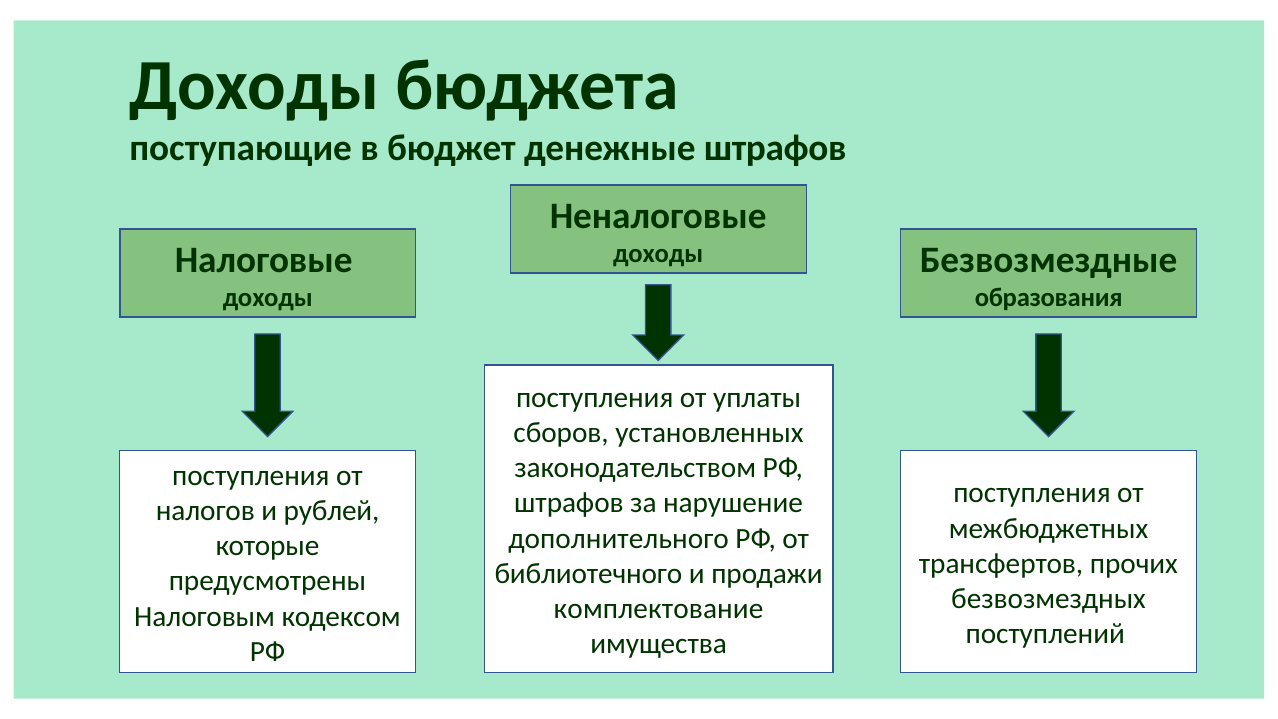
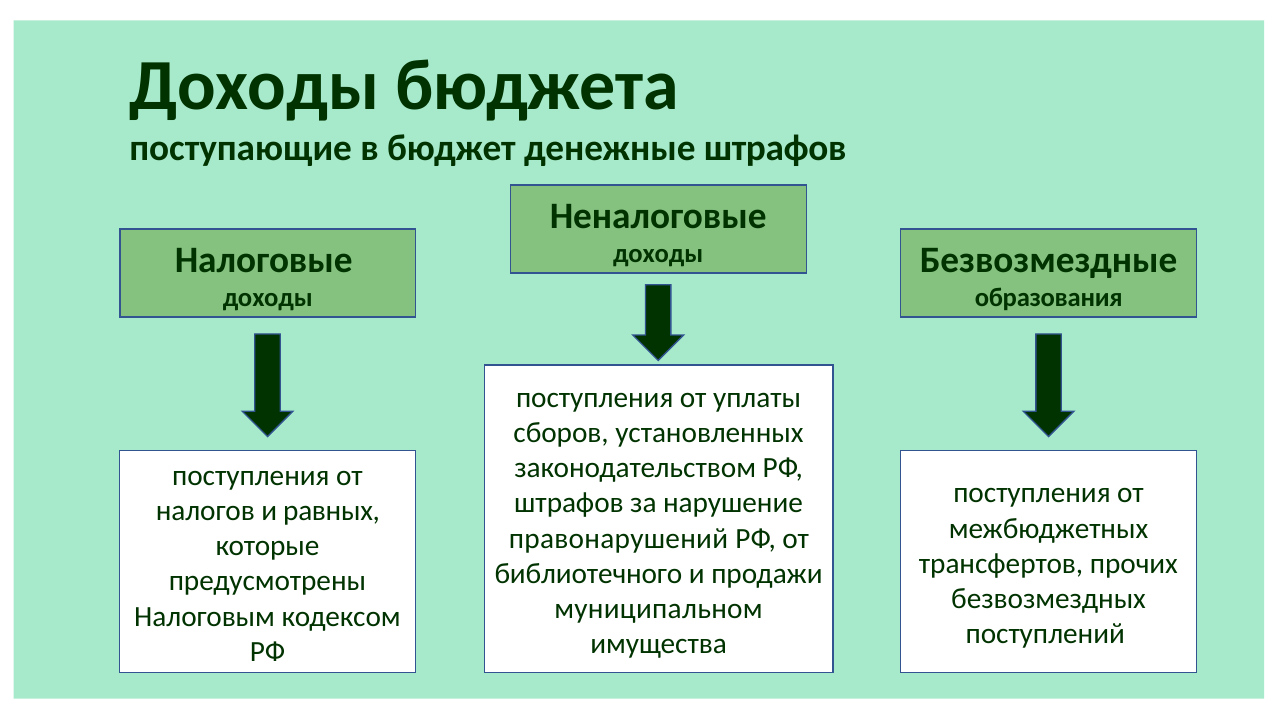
рублей: рублей -> равных
дополнительного: дополнительного -> правонарушений
комплектование: комплектование -> муниципальном
